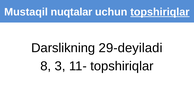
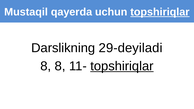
nuqtalar: nuqtalar -> qayerda
8 3: 3 -> 8
topshiriqlar at (122, 66) underline: none -> present
